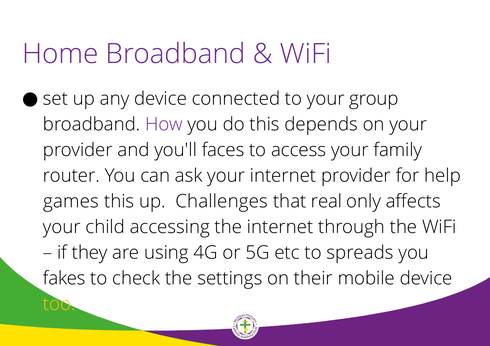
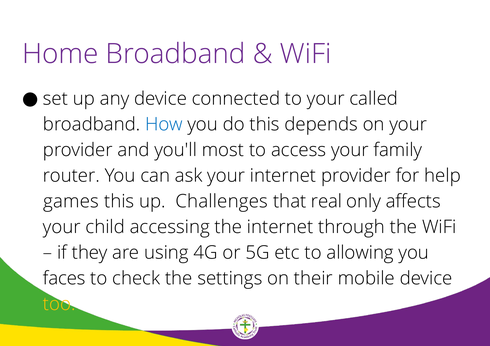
group: group -> called
How colour: purple -> blue
faces: faces -> most
spreads: spreads -> allowing
fakes: fakes -> faces
